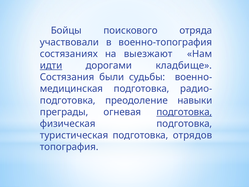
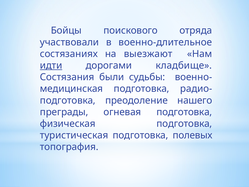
военно-топография: военно-топография -> военно-длительное
навыки: навыки -> нашего
подготовка at (184, 112) underline: present -> none
отрядов: отрядов -> полевых
